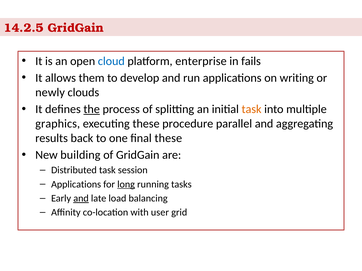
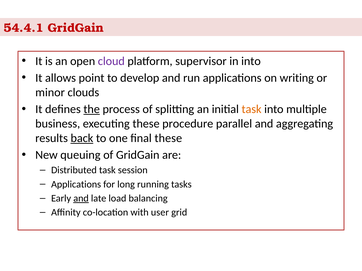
14.2.5: 14.2.5 -> 54.4.1
cloud colour: blue -> purple
enterprise: enterprise -> supervisor
in fails: fails -> into
them: them -> point
newly: newly -> minor
graphics: graphics -> business
back underline: none -> present
building: building -> queuing
long underline: present -> none
